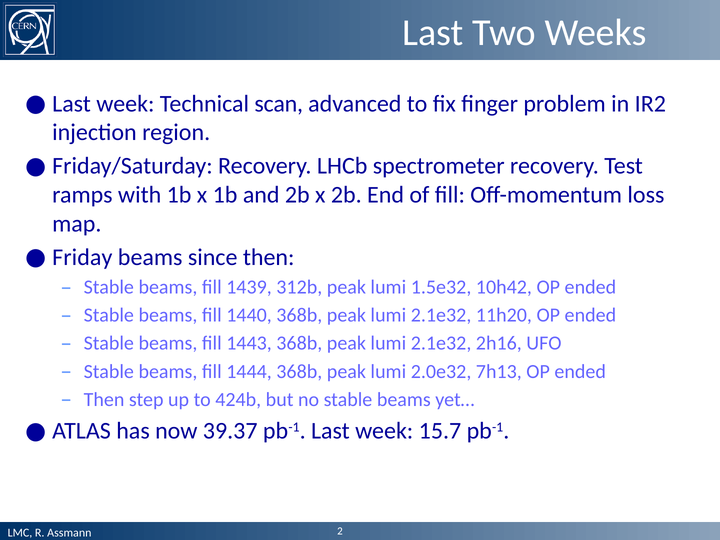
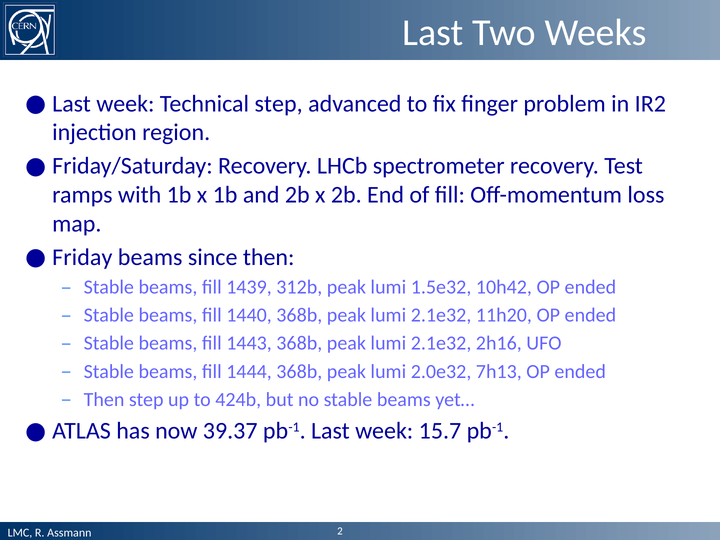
Technical scan: scan -> step
